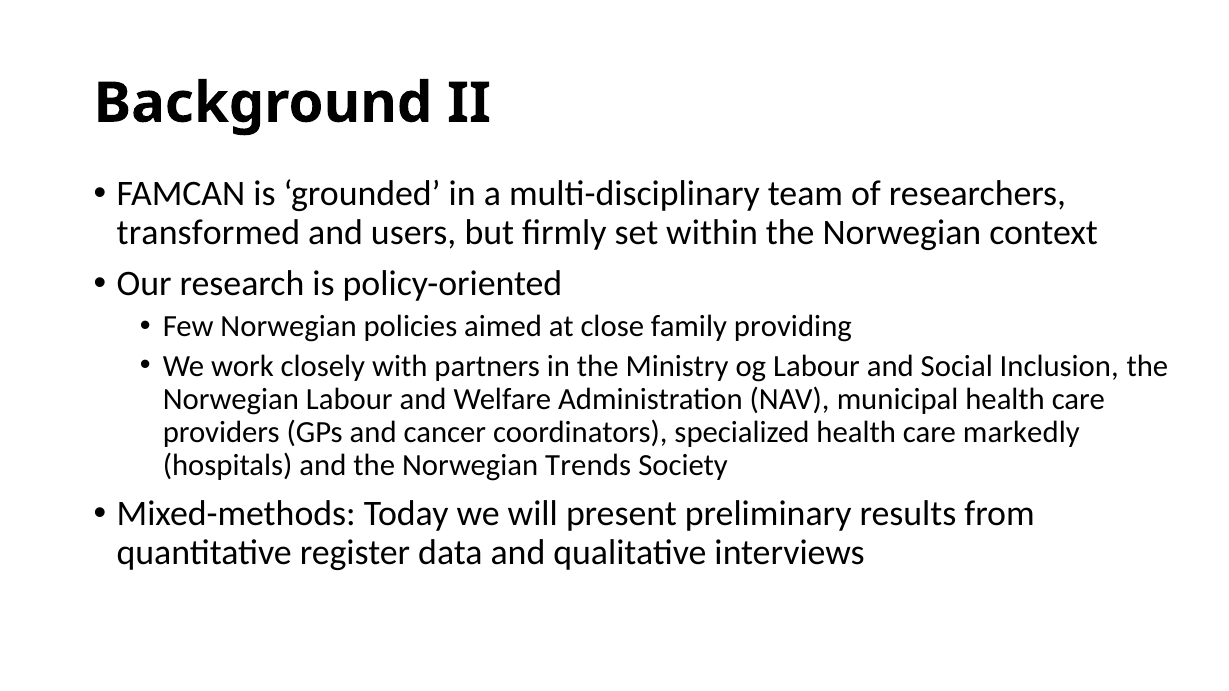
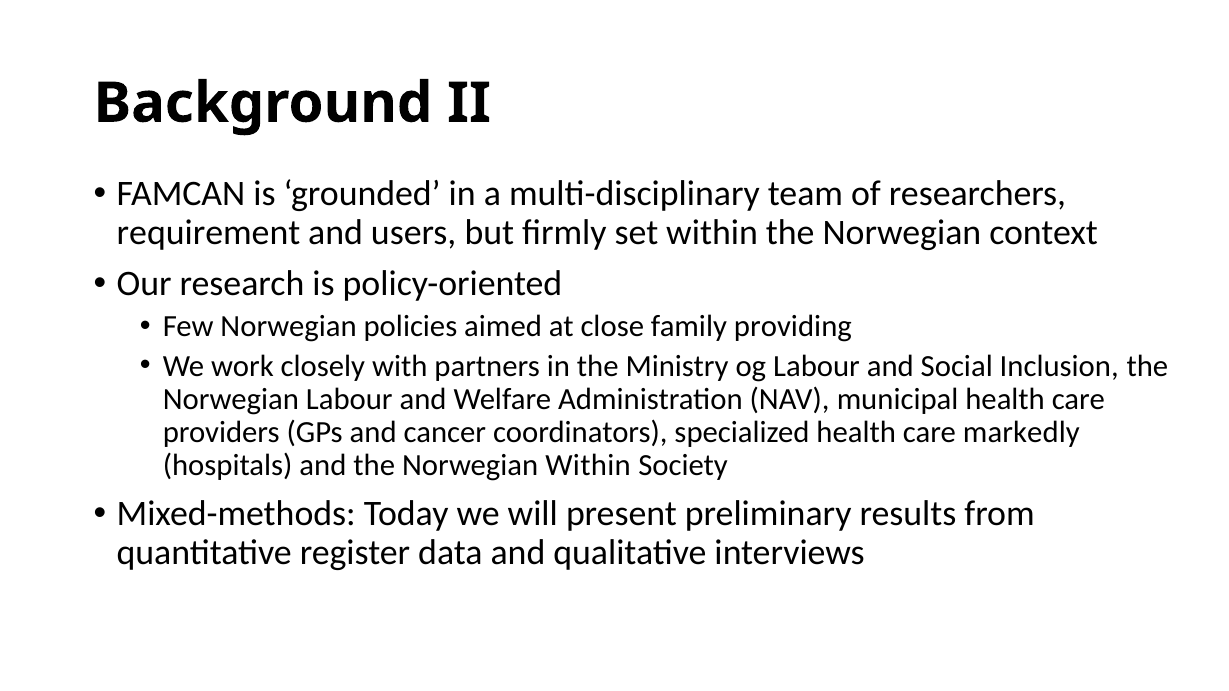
transformed: transformed -> requirement
Norwegian Trends: Trends -> Within
